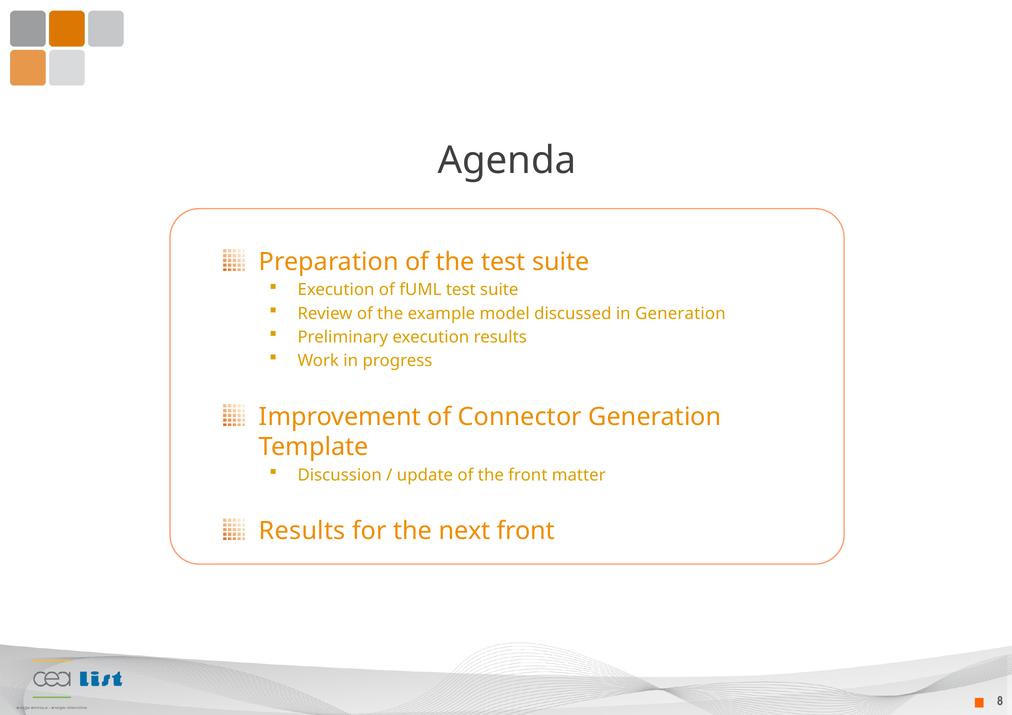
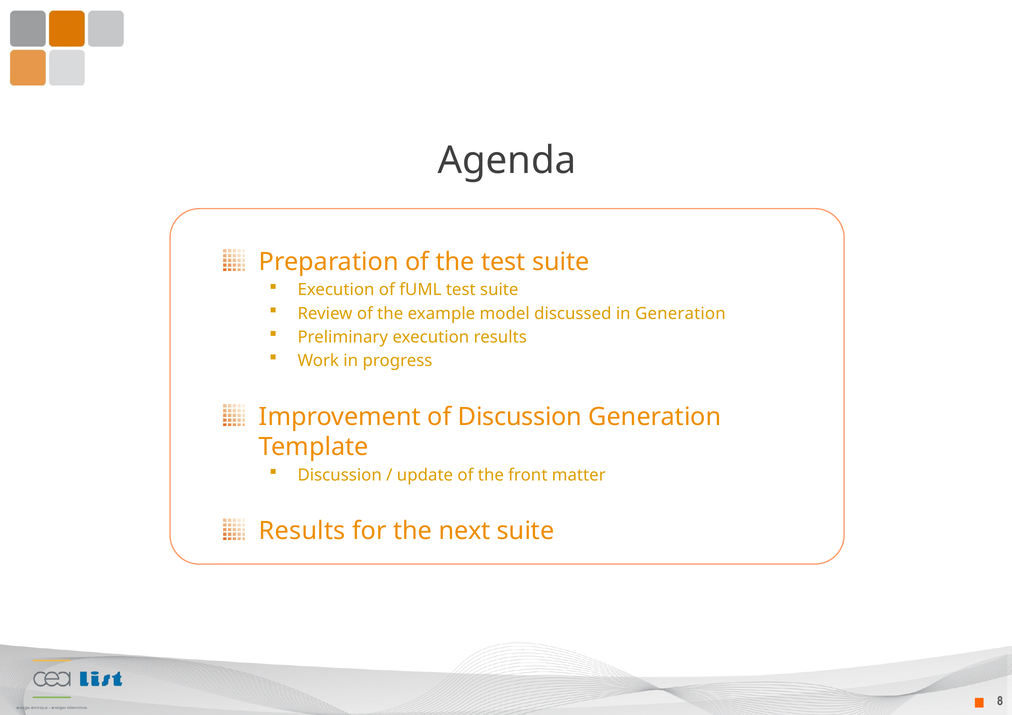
of Connector: Connector -> Discussion
next front: front -> suite
